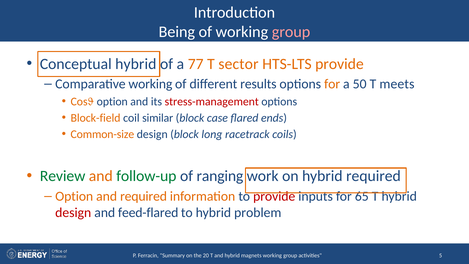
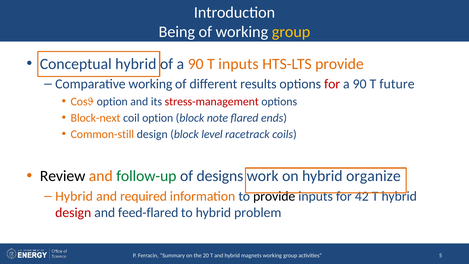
group at (291, 32) colour: pink -> yellow
of a 77: 77 -> 90
T sector: sector -> inputs
for at (332, 84) colour: orange -> red
50 at (360, 84): 50 -> 90
meets: meets -> future
Block-field: Block-field -> Block-next
coil similar: similar -> option
case: case -> note
Common-size: Common-size -> Common-still
long: long -> level
Review colour: green -> black
ranging: ranging -> designs
hybrid required: required -> organize
Option at (74, 196): Option -> Hybrid
provide at (274, 196) colour: red -> black
65: 65 -> 42
